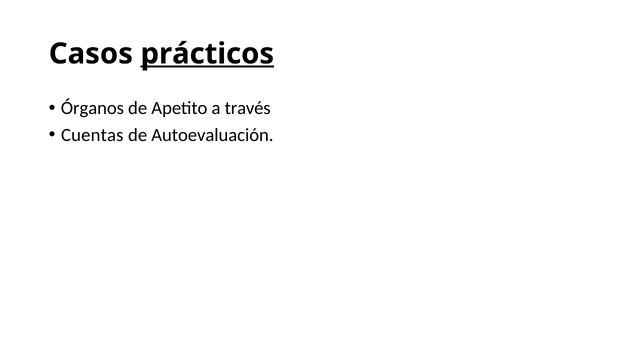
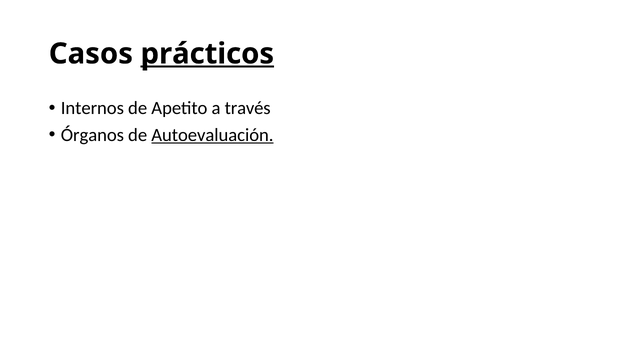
Órganos: Órganos -> Internos
Cuentas: Cuentas -> Órganos
Autoevaluación underline: none -> present
